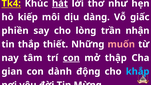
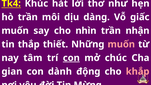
hát underline: present -> none
hò kiếp: kiếp -> trần
phiền at (15, 31): phiền -> muốn
lòng: lòng -> nhìn
thập: thập -> chúc
khắp colour: light blue -> pink
